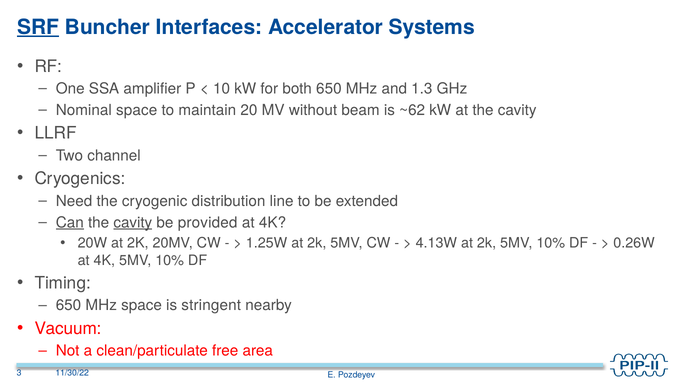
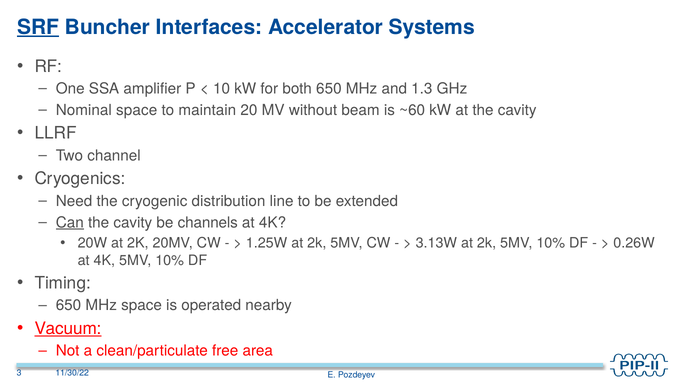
~62: ~62 -> ~60
cavity at (133, 223) underline: present -> none
provided: provided -> channels
4.13W: 4.13W -> 3.13W
stringent: stringent -> operated
Vacuum underline: none -> present
